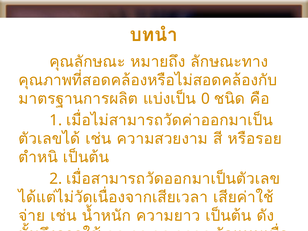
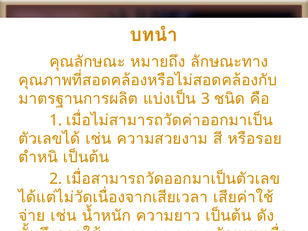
0: 0 -> 3
